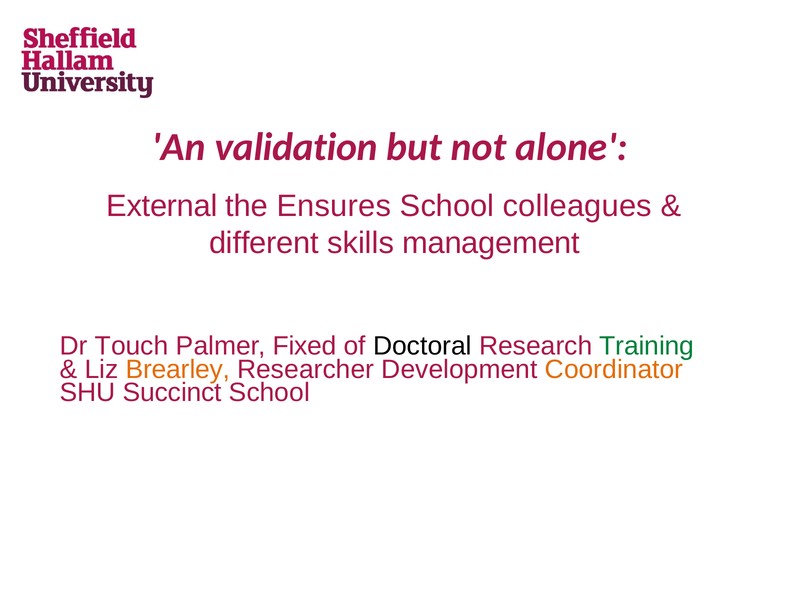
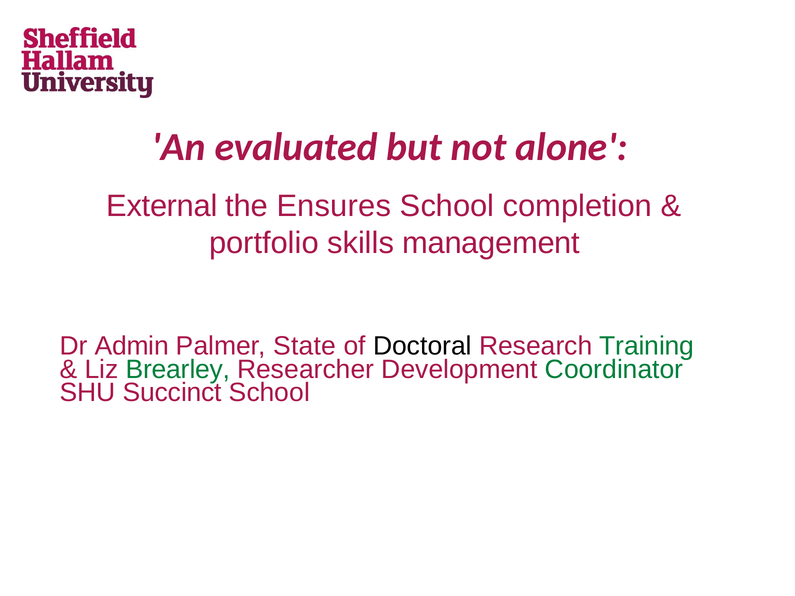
validation: validation -> evaluated
colleagues: colleagues -> completion
different: different -> portfolio
Touch: Touch -> Admin
Fixed: Fixed -> State
Brearley colour: orange -> green
Coordinator colour: orange -> green
